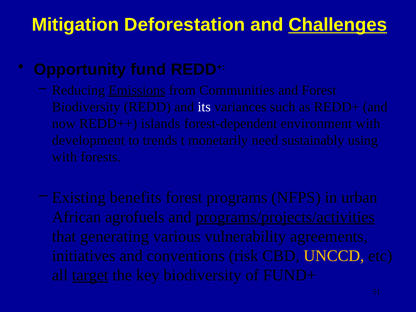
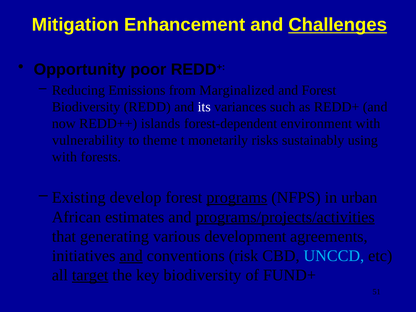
Deforestation: Deforestation -> Enhancement
fund: fund -> poor
Emissions underline: present -> none
Communities: Communities -> Marginalized
development: development -> vulnerability
trends: trends -> theme
need: need -> risks
benefits: benefits -> develop
programs underline: none -> present
agrofuels: agrofuels -> estimates
vulnerability: vulnerability -> development
and at (131, 256) underline: none -> present
UNCCD colour: yellow -> light blue
